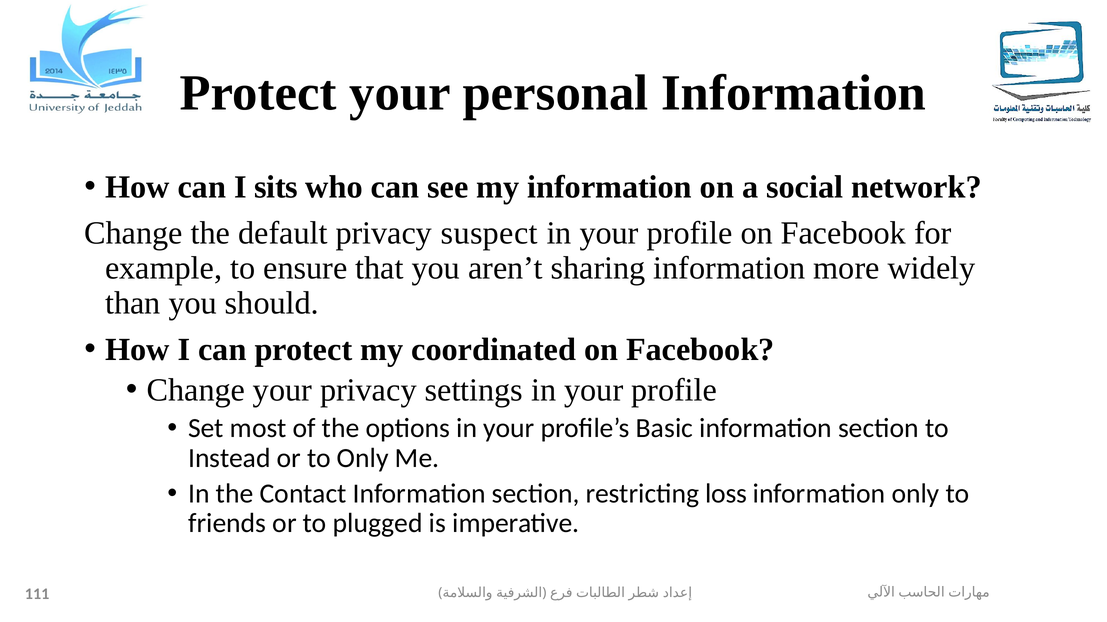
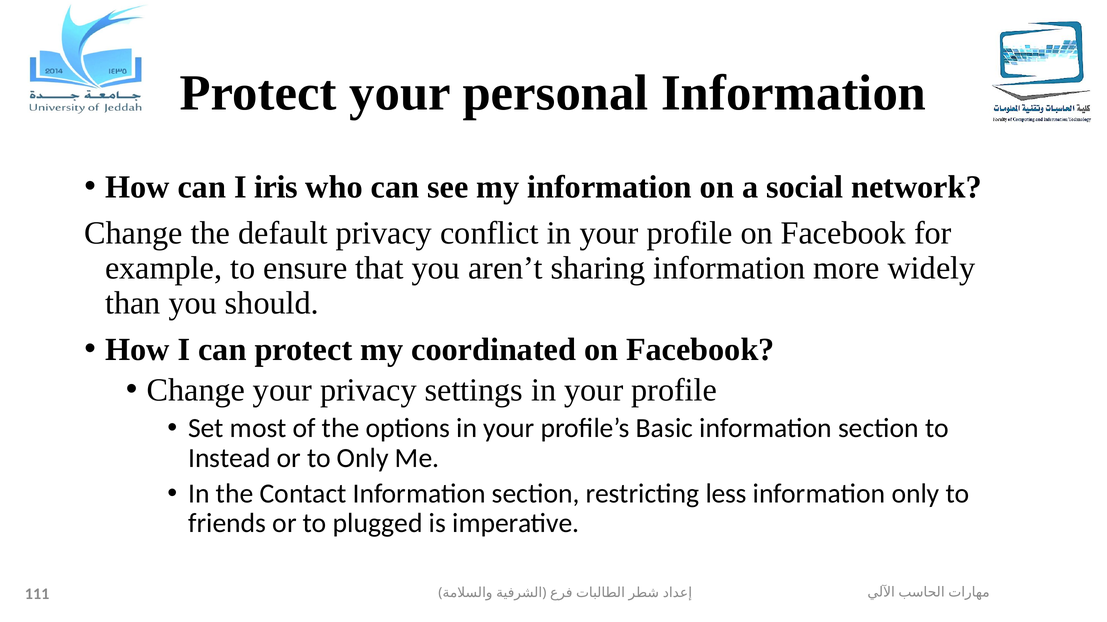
sits: sits -> iris
suspect: suspect -> conflict
loss: loss -> less
